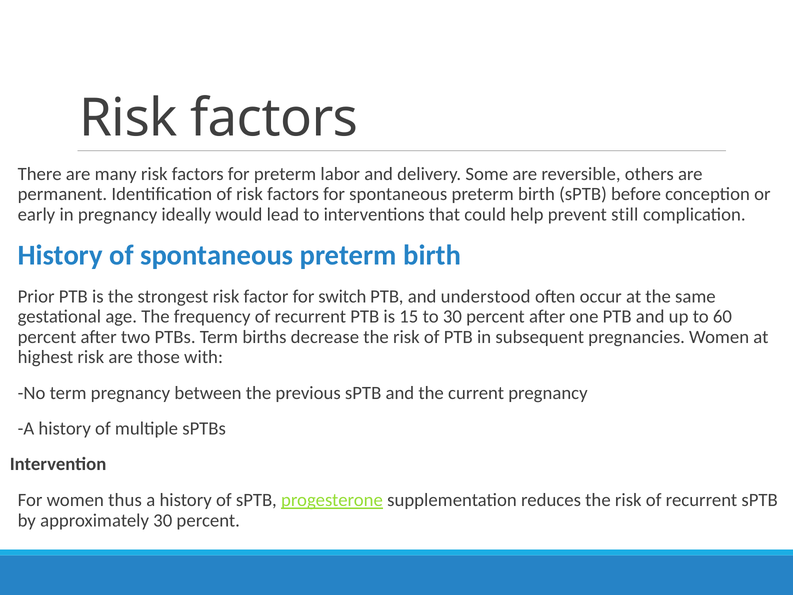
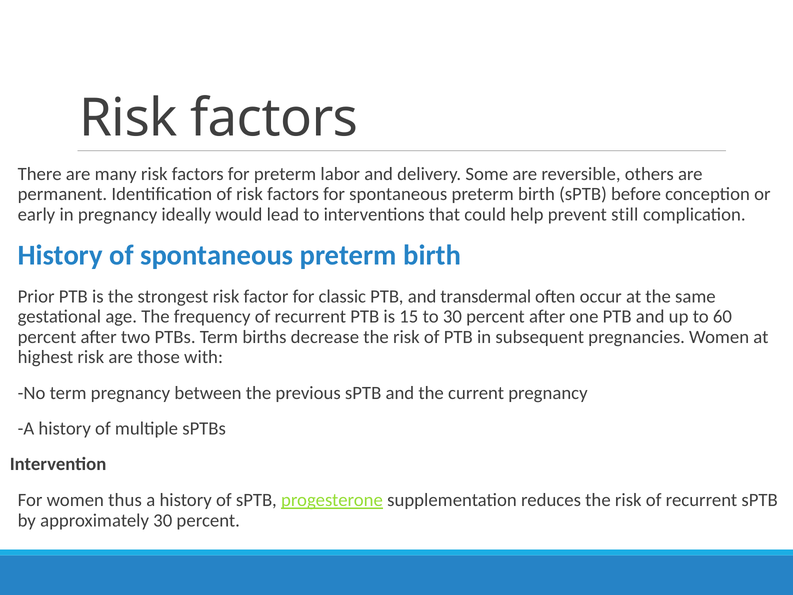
switch: switch -> classic
understood: understood -> transdermal
